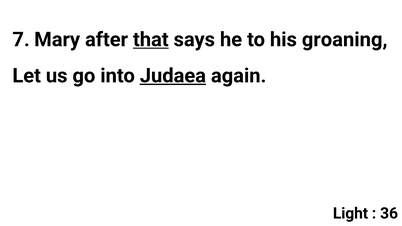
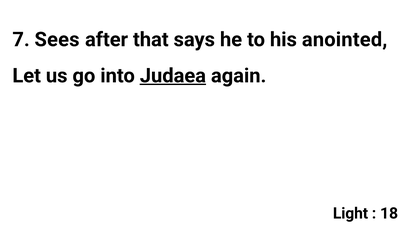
Mary: Mary -> Sees
that underline: present -> none
groaning: groaning -> anointed
36: 36 -> 18
